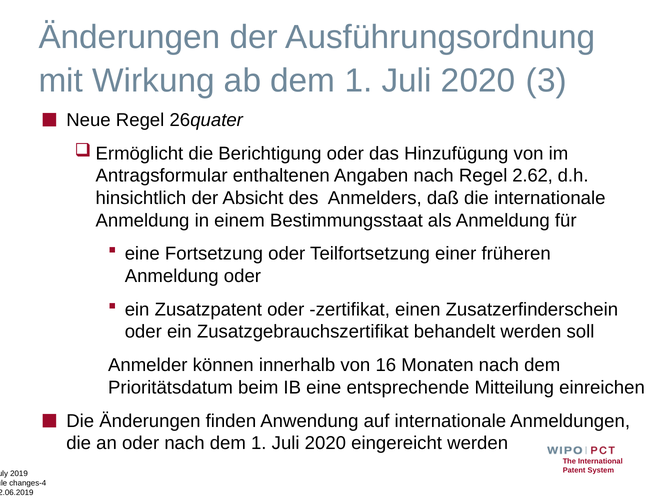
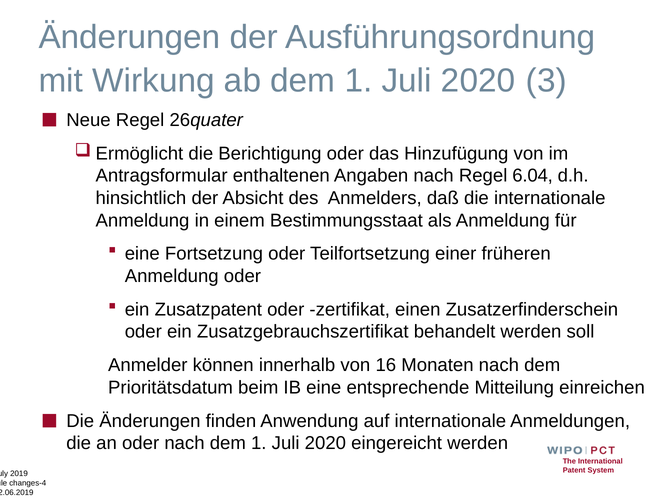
2.62: 2.62 -> 6.04
